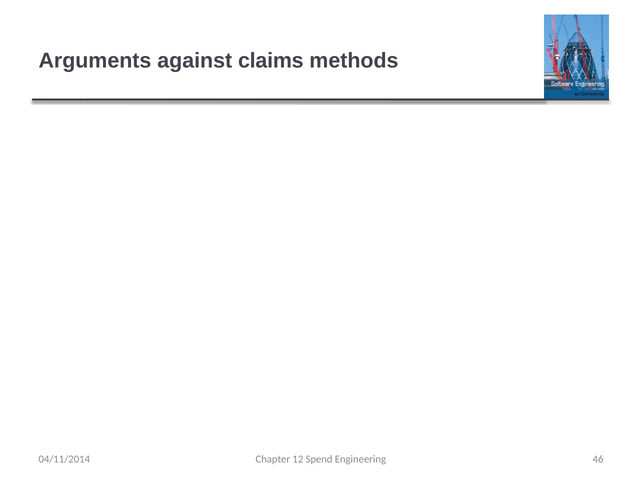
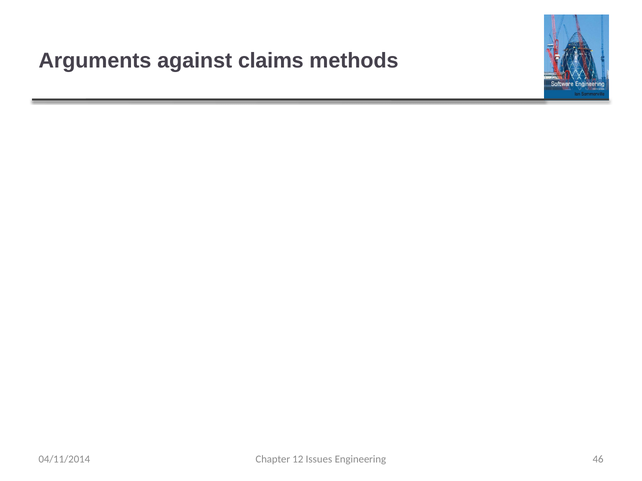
Spend: Spend -> Issues
